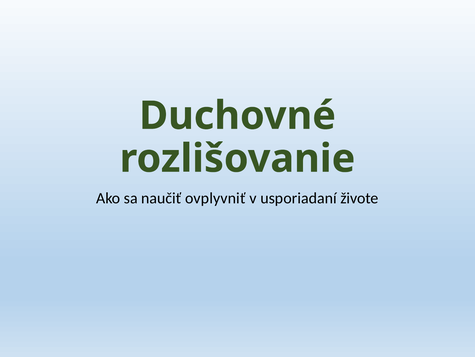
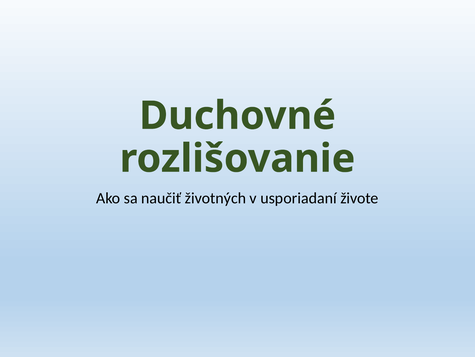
ovplyvniť: ovplyvniť -> životných
